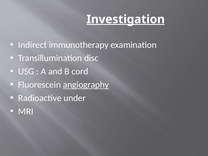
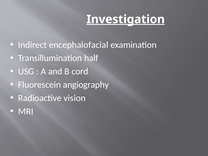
immunotherapy: immunotherapy -> encephalofacial
disc: disc -> half
angiography underline: present -> none
under: under -> vision
